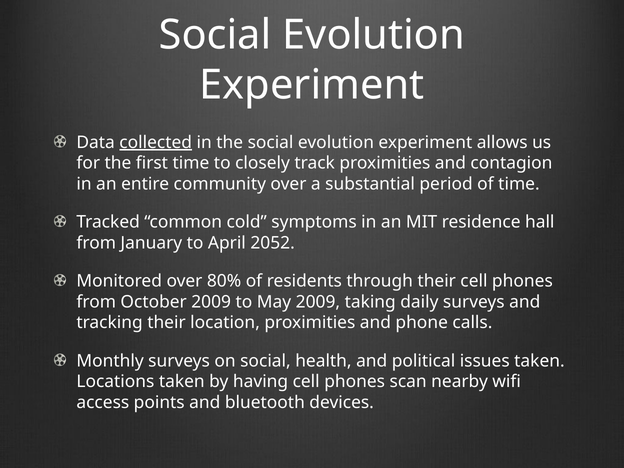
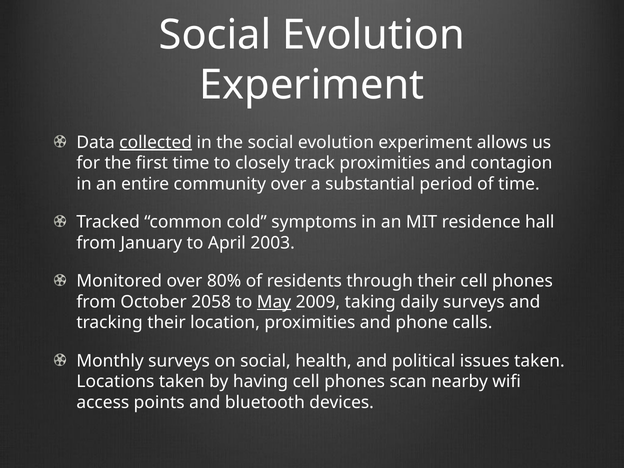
2052: 2052 -> 2003
October 2009: 2009 -> 2058
May underline: none -> present
